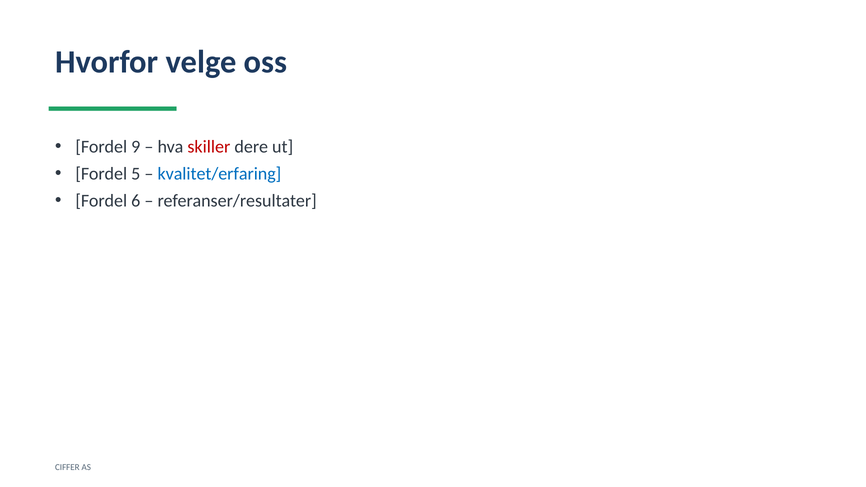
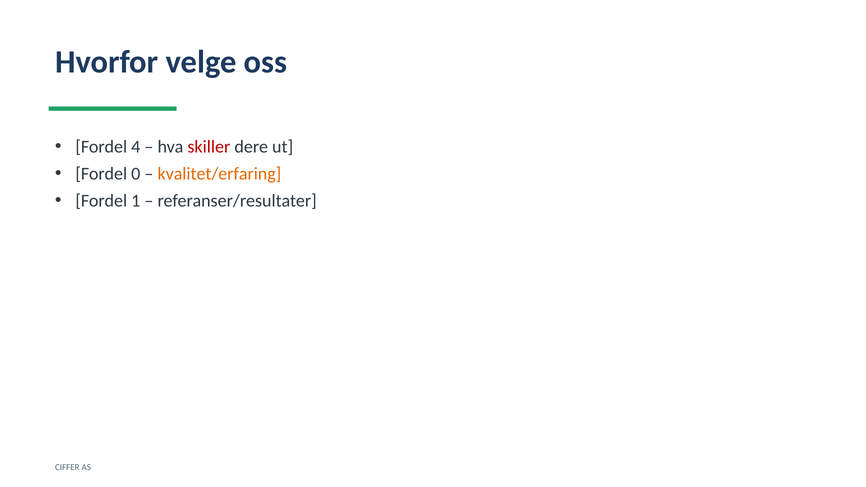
9: 9 -> 4
5: 5 -> 0
kvalitet/erfaring colour: blue -> orange
6: 6 -> 1
